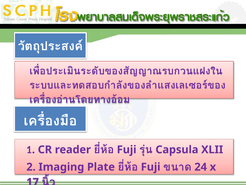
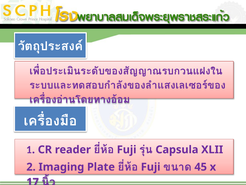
24: 24 -> 45
